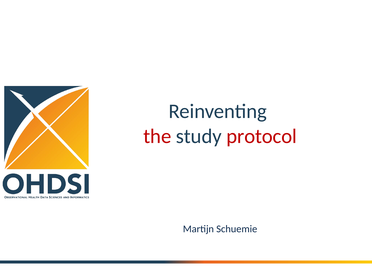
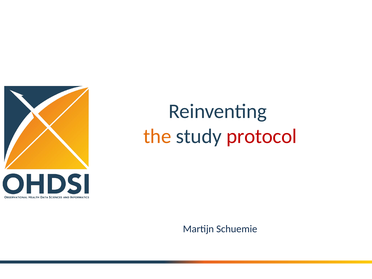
the colour: red -> orange
